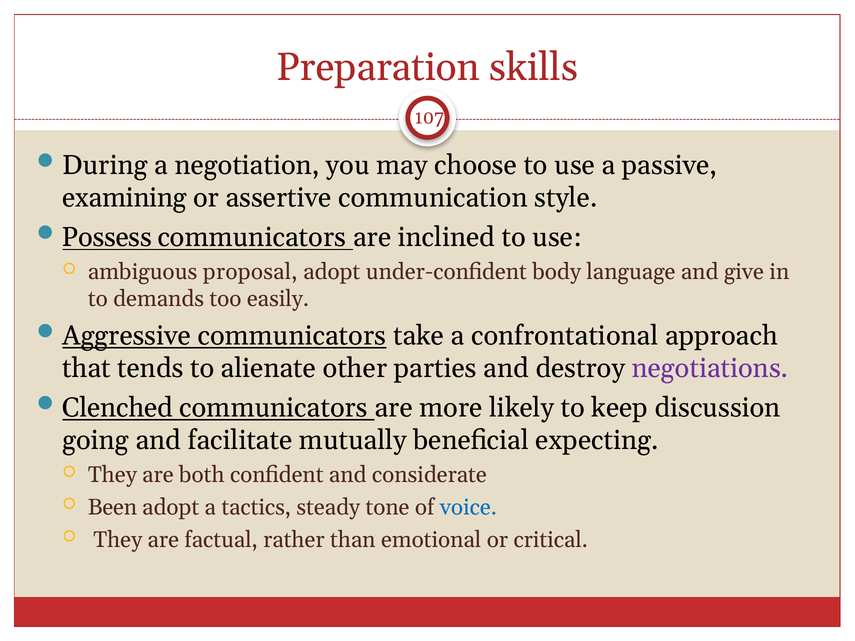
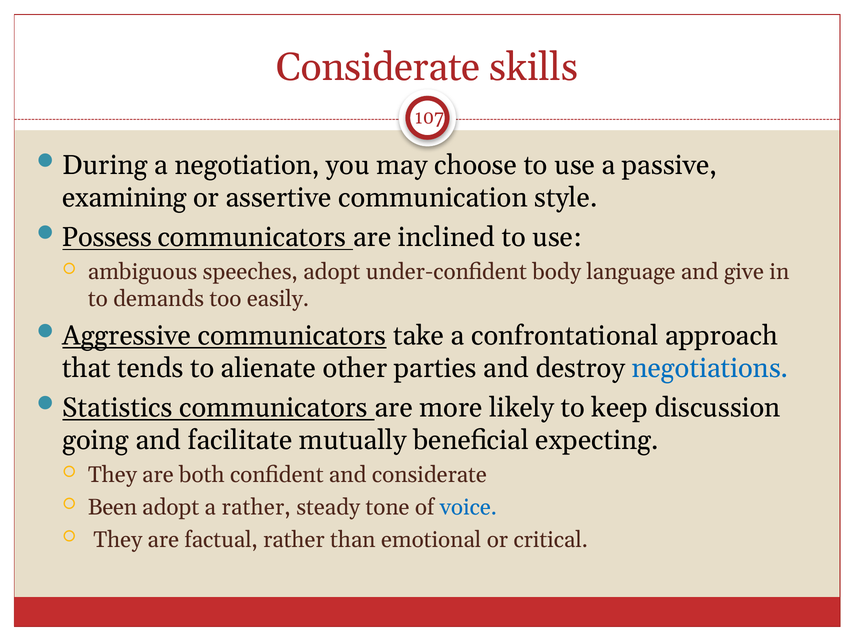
Preparation at (378, 67): Preparation -> Considerate
proposal: proposal -> speeches
negotiations colour: purple -> blue
Clenched: Clenched -> Statistics
a tactics: tactics -> rather
